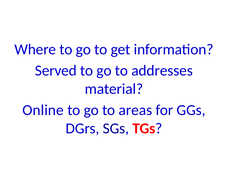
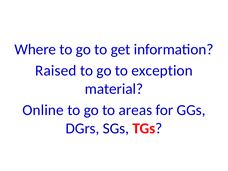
Served: Served -> Raised
addresses: addresses -> exception
